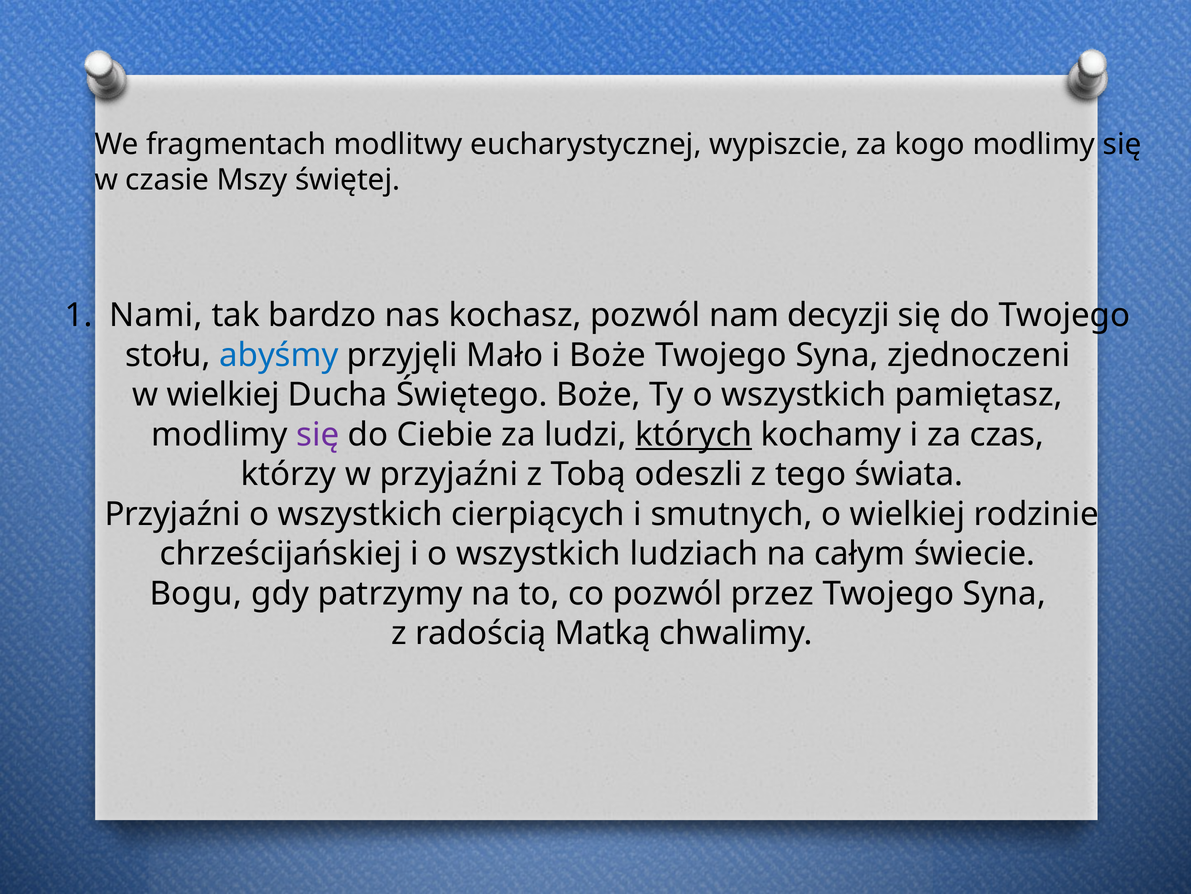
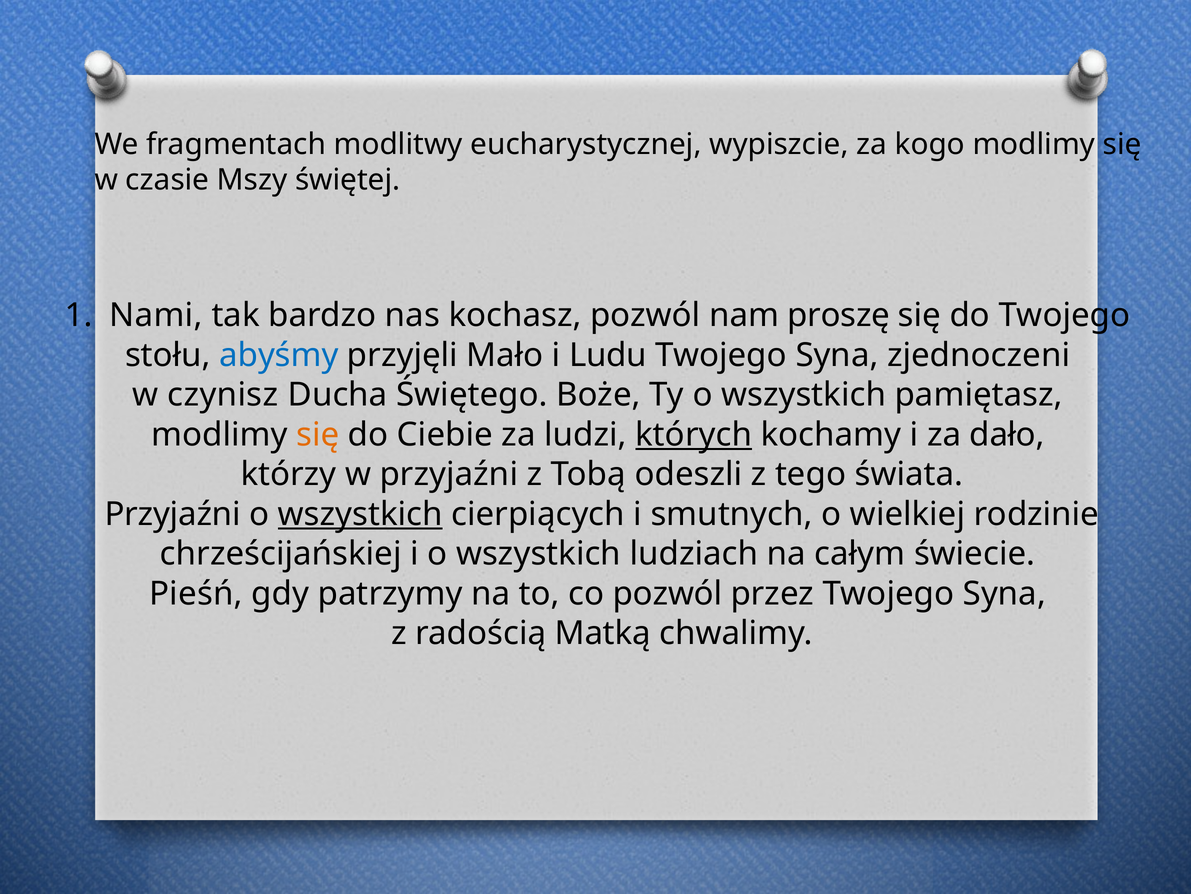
decyzji: decyzji -> proszę
i Boże: Boże -> Ludu
w wielkiej: wielkiej -> czynisz
się at (318, 434) colour: purple -> orange
czas: czas -> dało
wszystkich at (360, 514) underline: none -> present
Bogu: Bogu -> Pieśń
